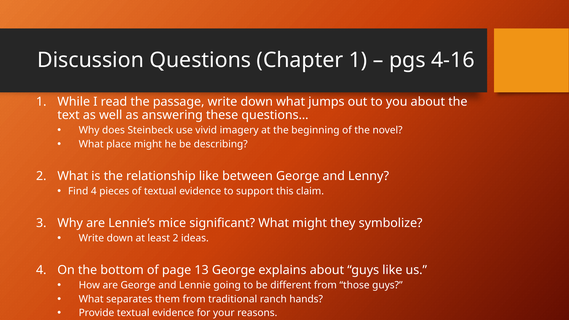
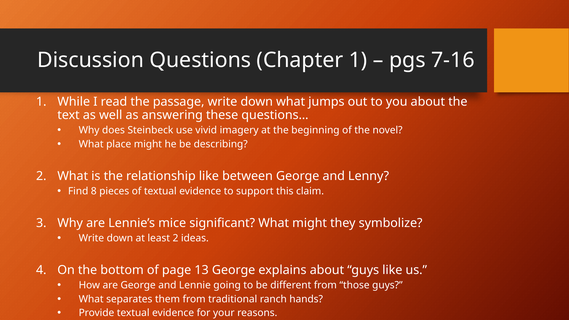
4-16: 4-16 -> 7-16
Find 4: 4 -> 8
